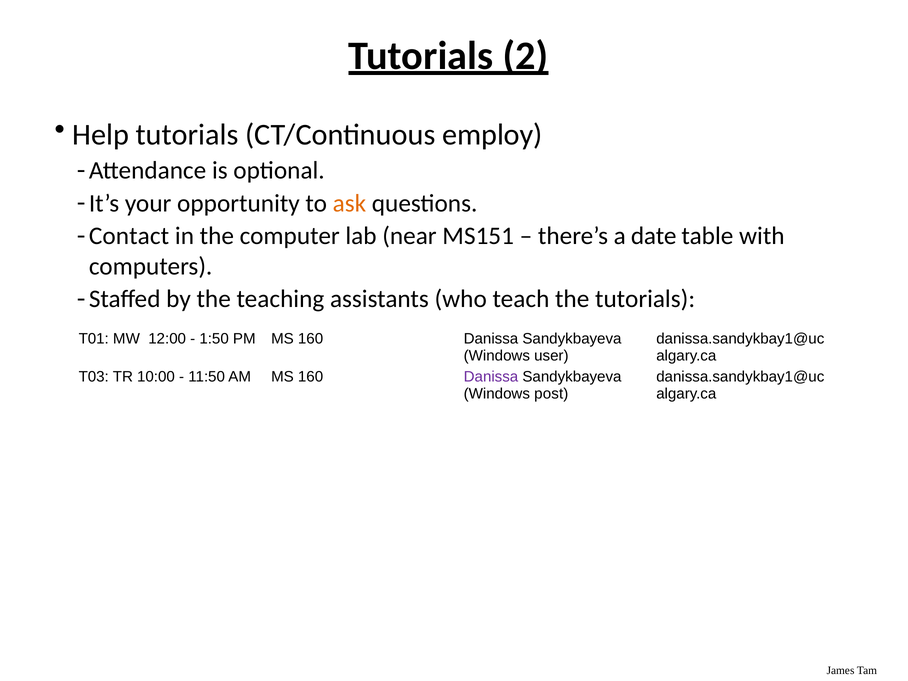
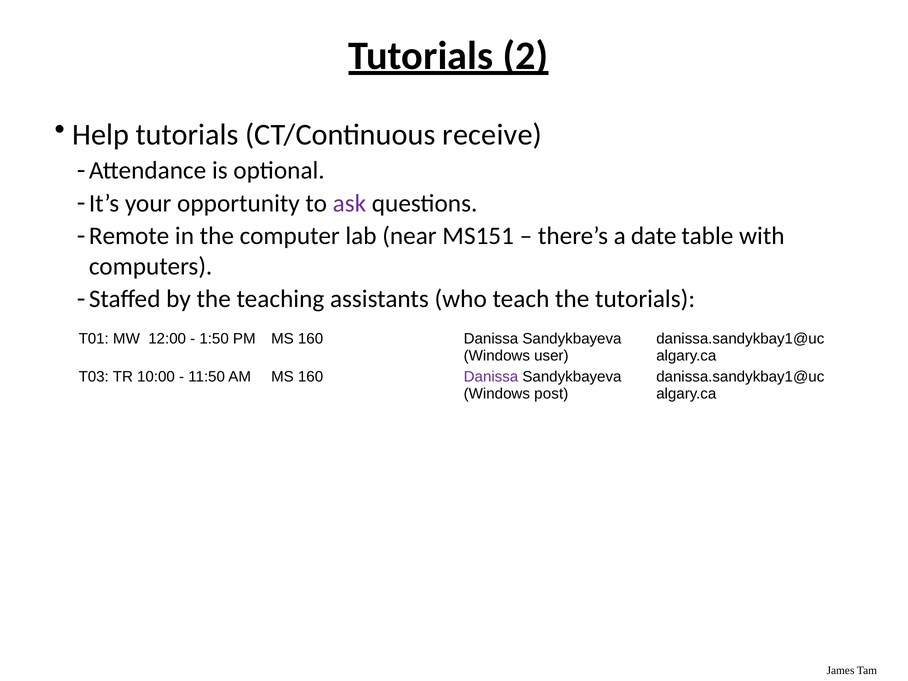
employ: employ -> receive
ask colour: orange -> purple
Contact: Contact -> Remote
